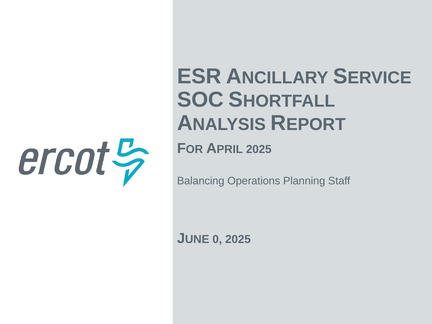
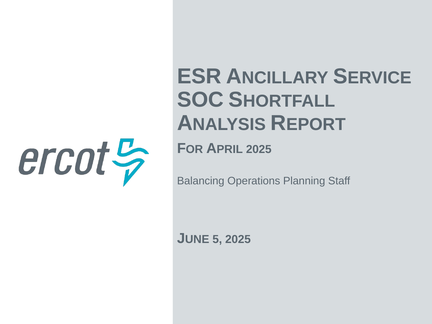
0: 0 -> 5
